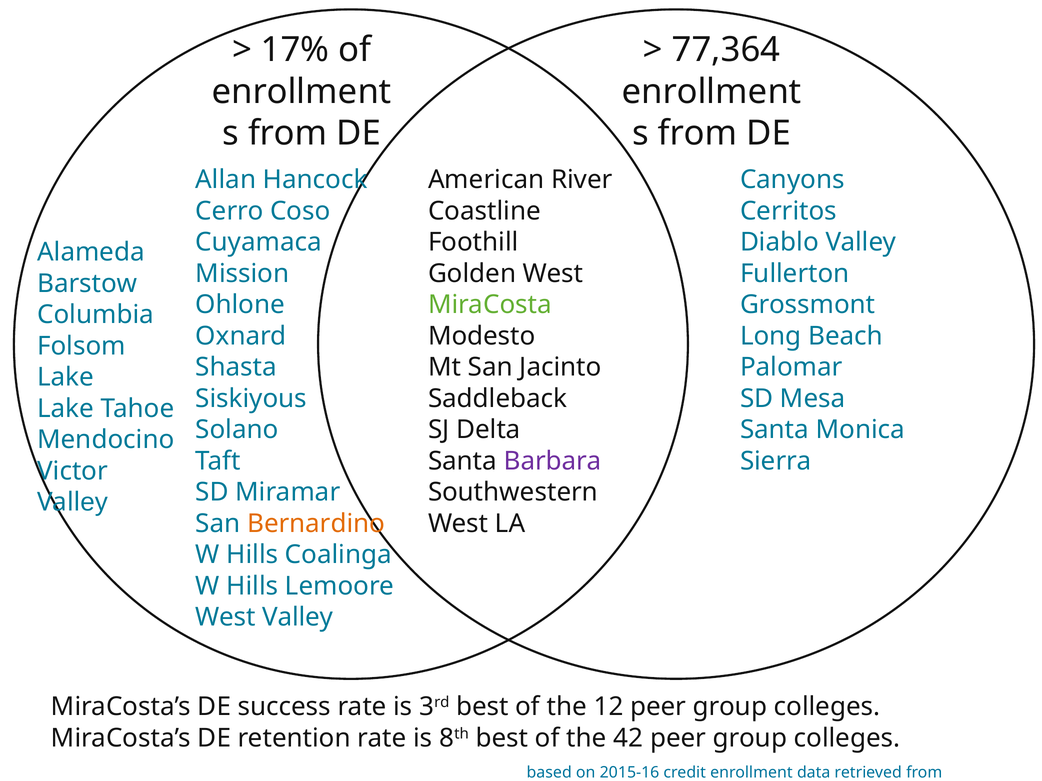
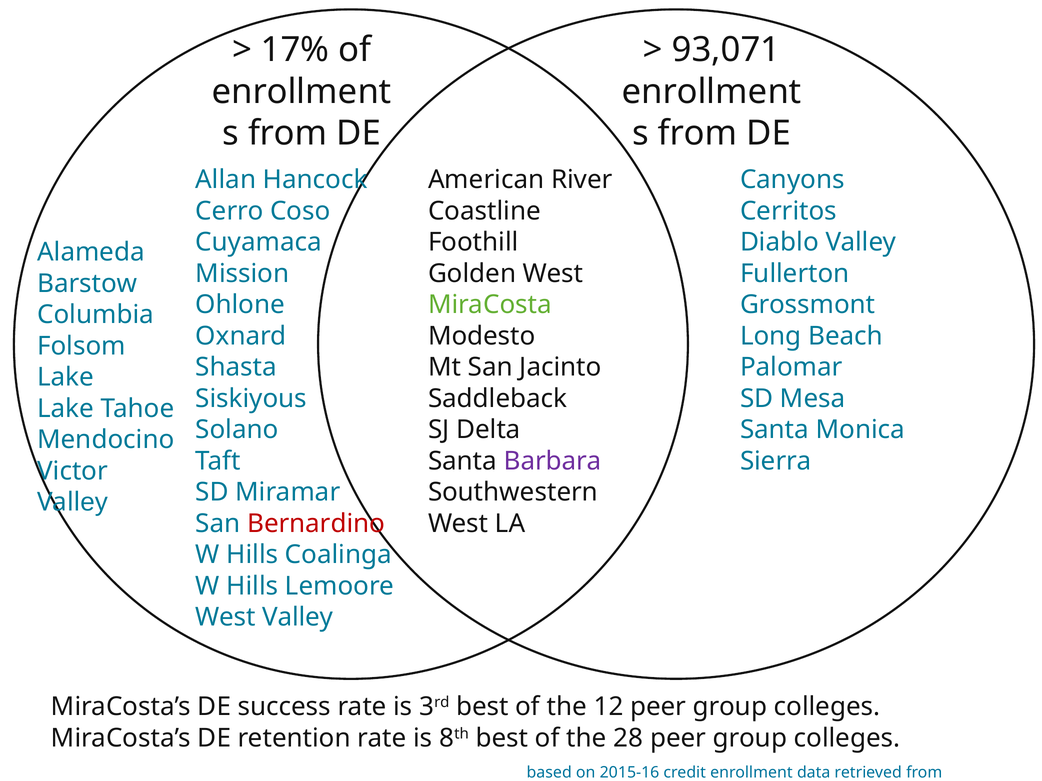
77,364: 77,364 -> 93,071
Bernardino colour: orange -> red
42: 42 -> 28
